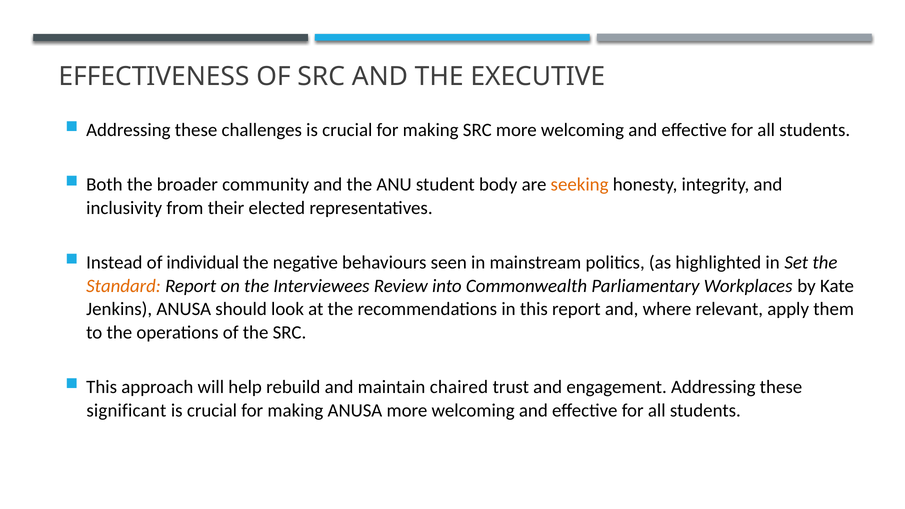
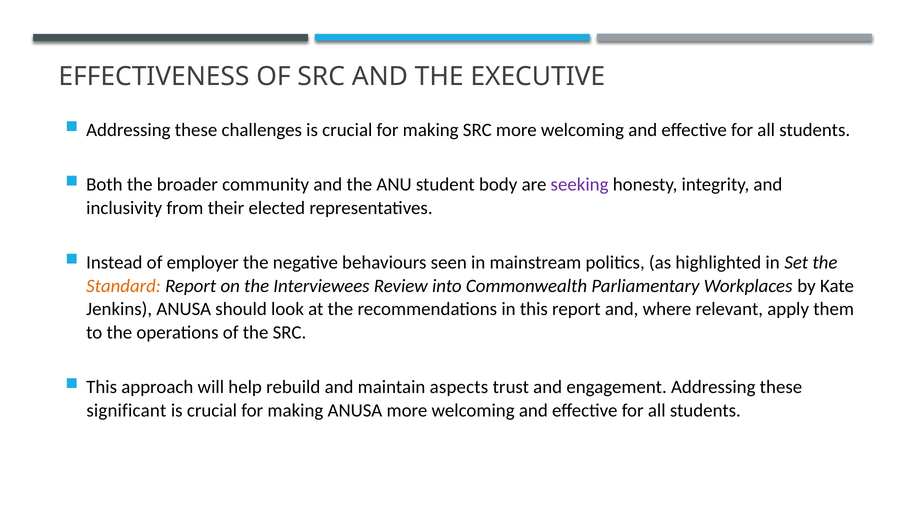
seeking colour: orange -> purple
individual: individual -> employer
chaired: chaired -> aspects
